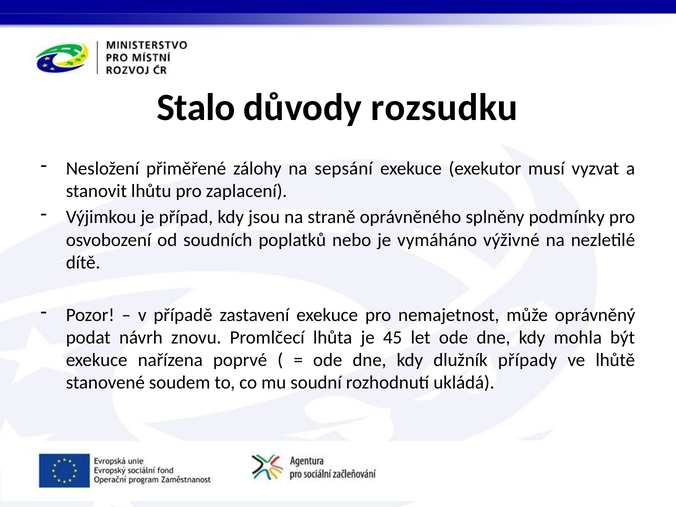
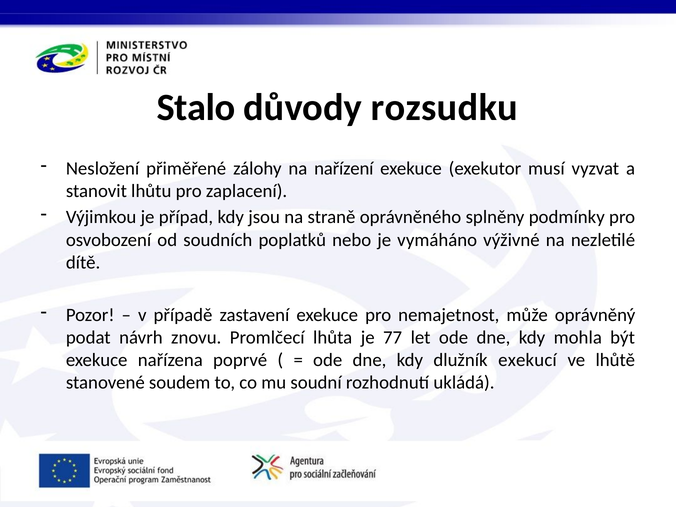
sepsání: sepsání -> nařízení
45: 45 -> 77
případy: případy -> exekucí
